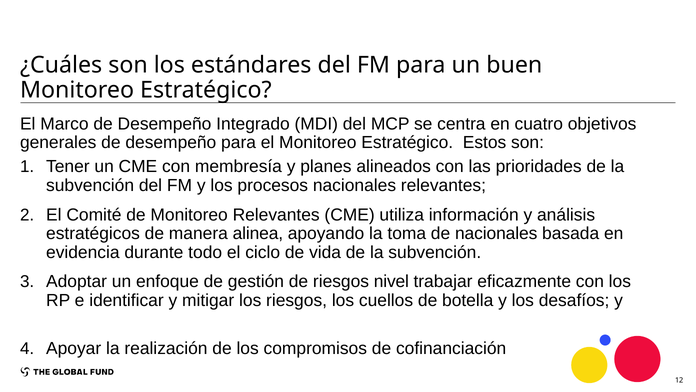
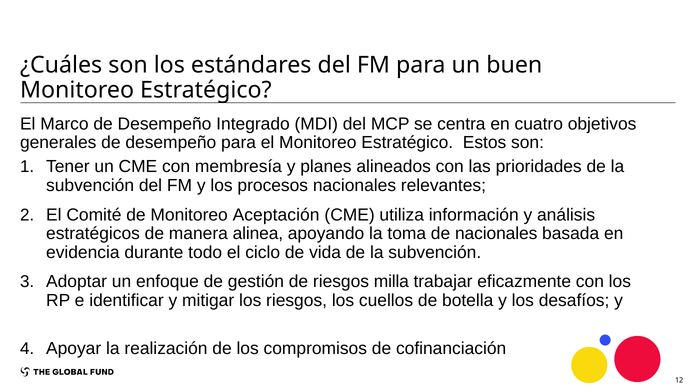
Monitoreo Relevantes: Relevantes -> Aceptación
nivel: nivel -> milla
